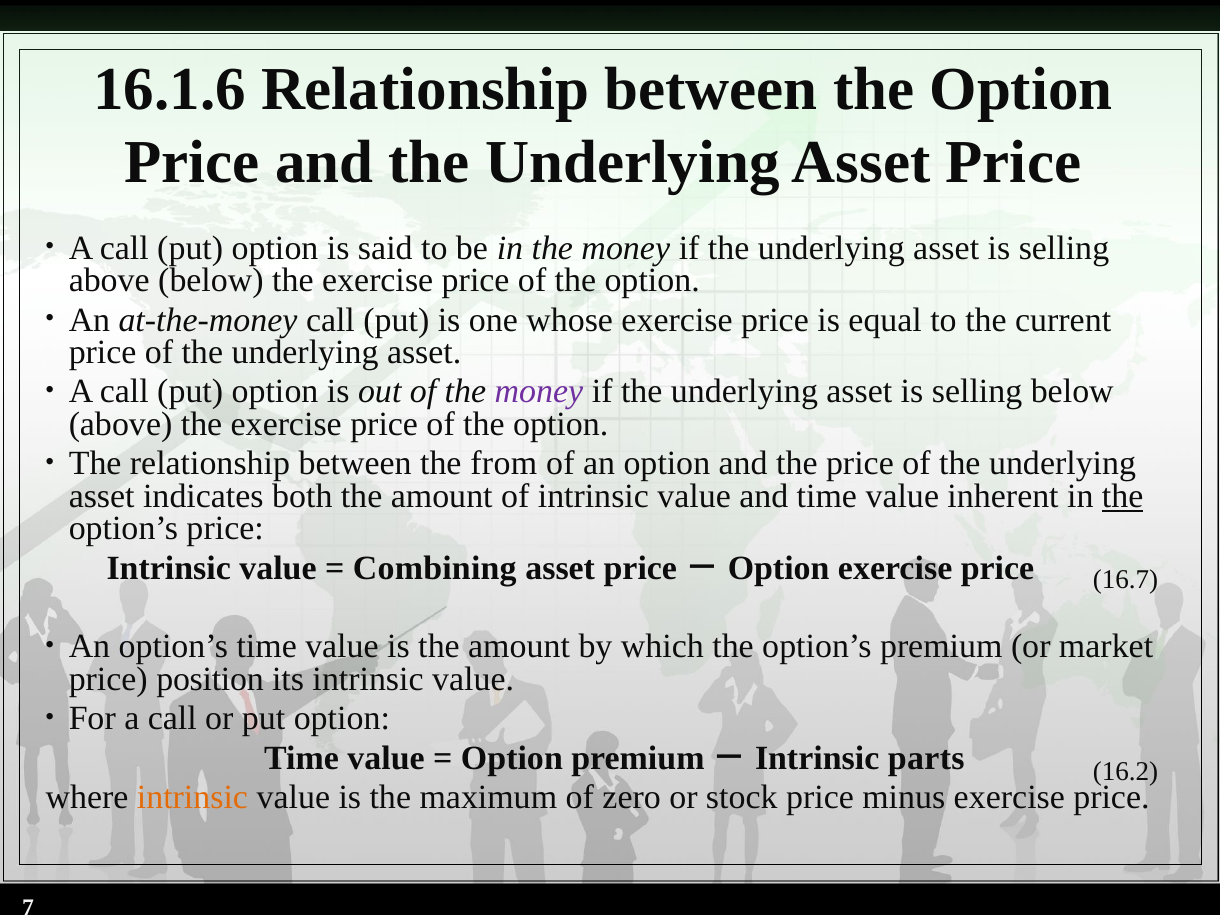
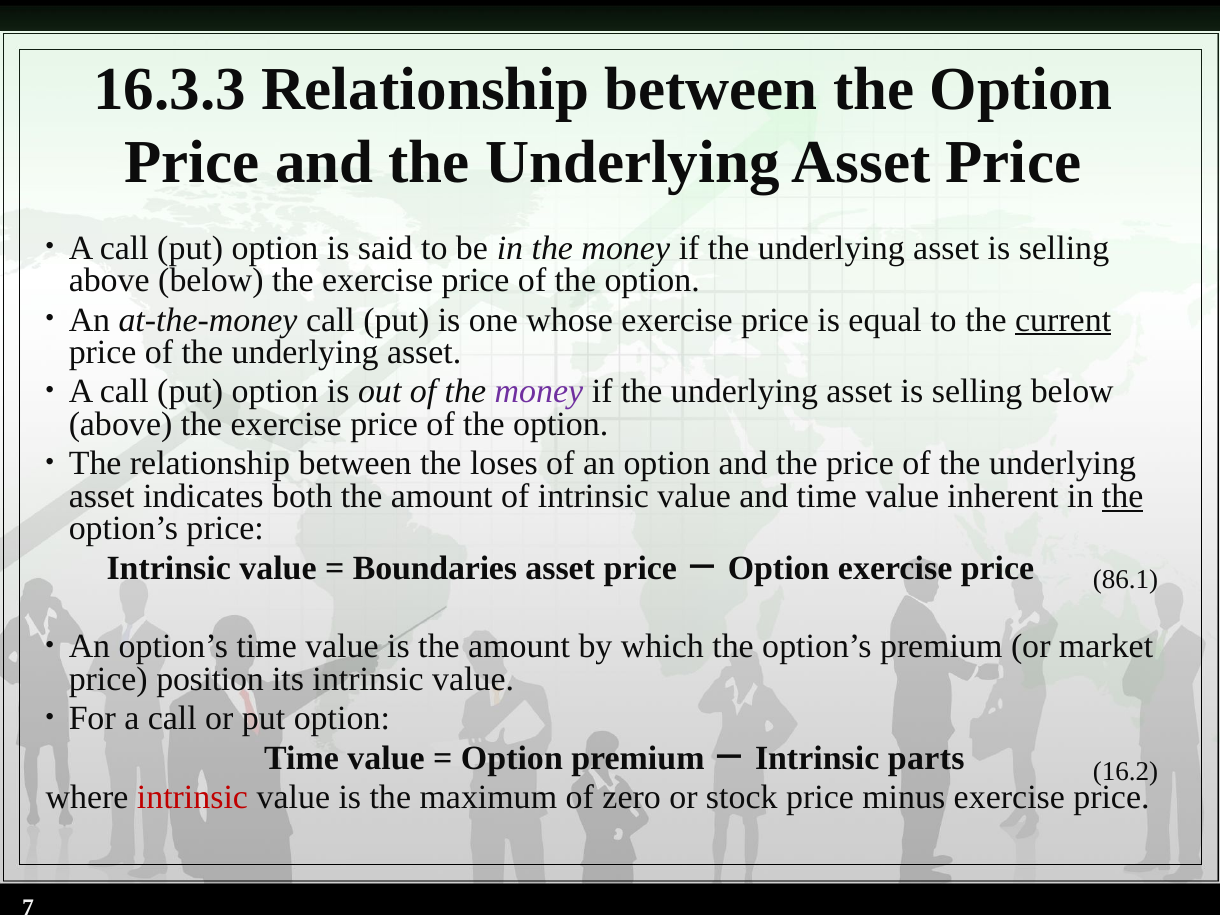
16.1.6: 16.1.6 -> 16.3.3
current underline: none -> present
from: from -> loses
Combining: Combining -> Boundaries
16.7: 16.7 -> 86.1
intrinsic at (192, 797) colour: orange -> red
